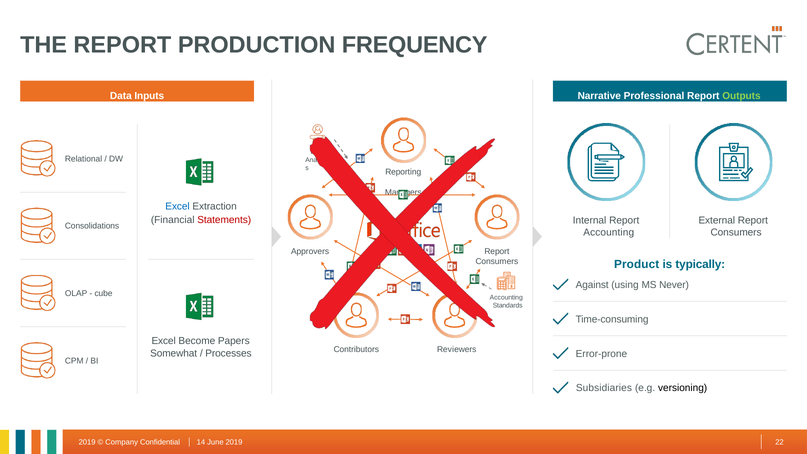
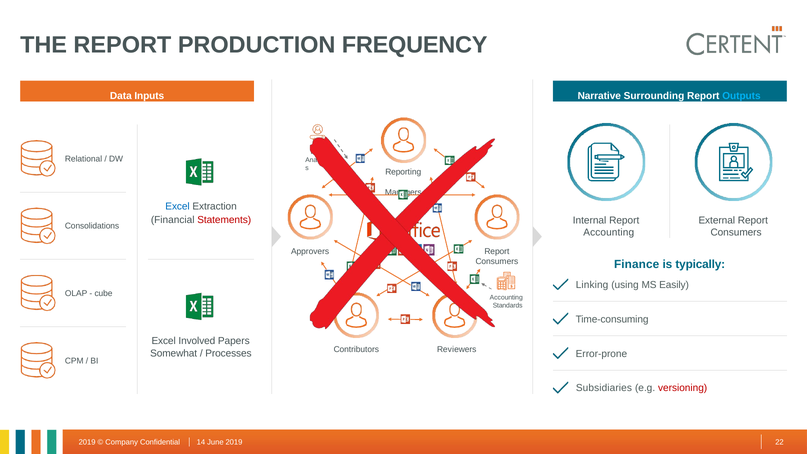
Professional: Professional -> Surrounding
Outputs colour: light green -> light blue
Product: Product -> Finance
Against: Against -> Linking
Never: Never -> Easily
Become: Become -> Involved
versioning colour: black -> red
